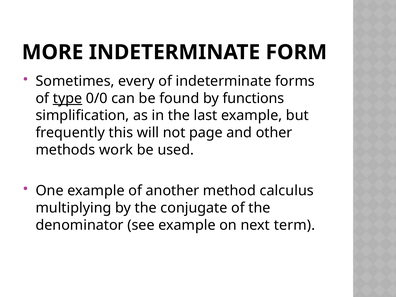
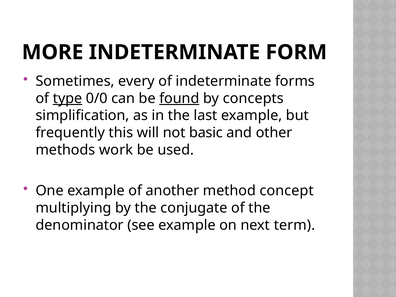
found underline: none -> present
functions: functions -> concepts
page: page -> basic
calculus: calculus -> concept
